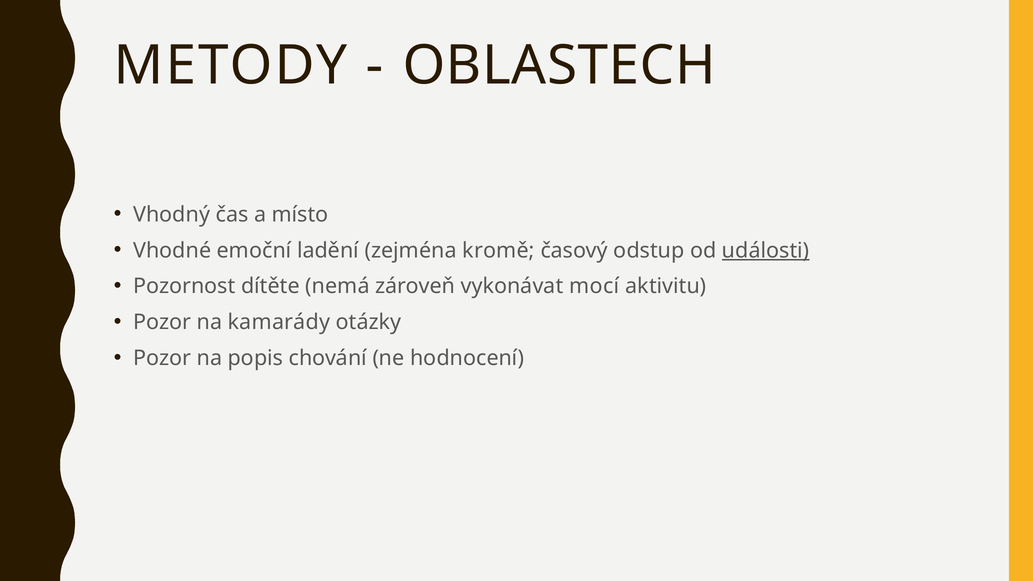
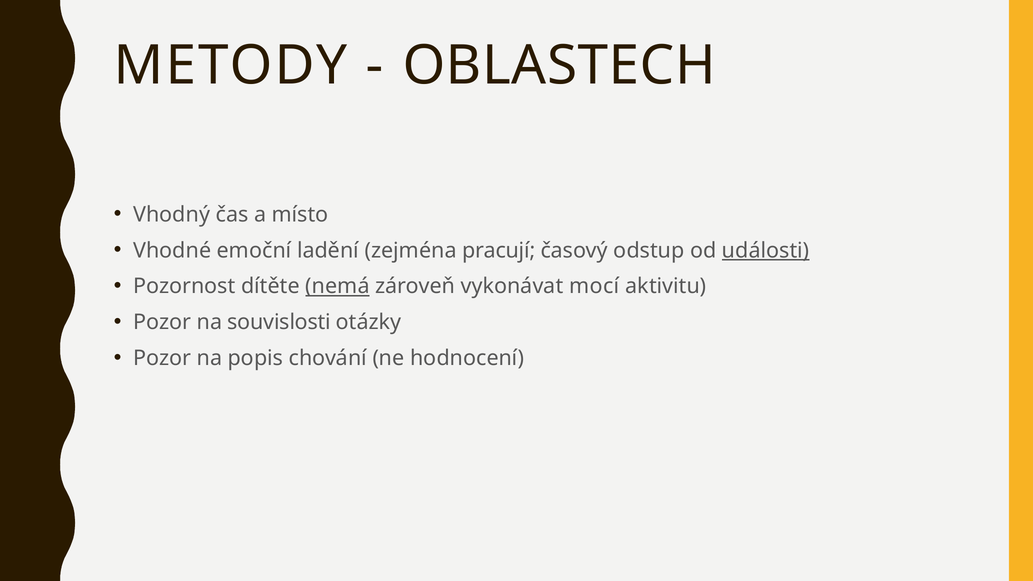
kromě: kromě -> pracují
nemá underline: none -> present
kamarády: kamarády -> souvislosti
